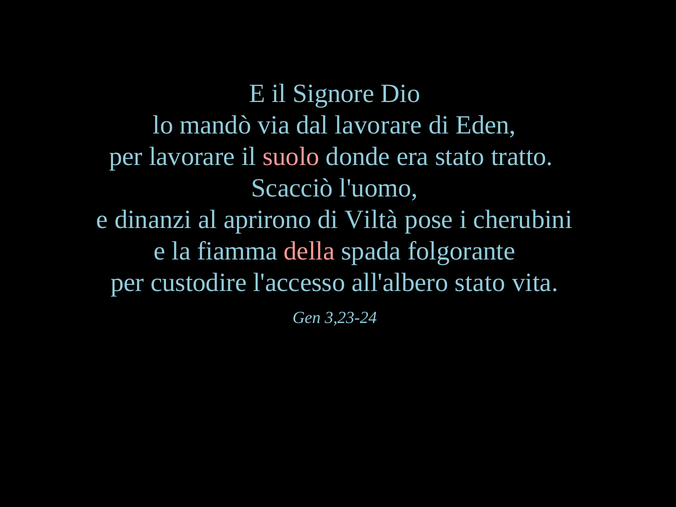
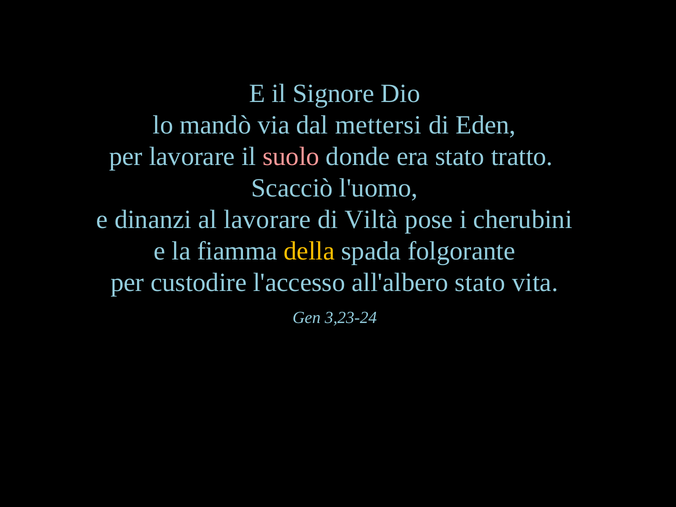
dal lavorare: lavorare -> mettersi
al aprirono: aprirono -> lavorare
della colour: pink -> yellow
